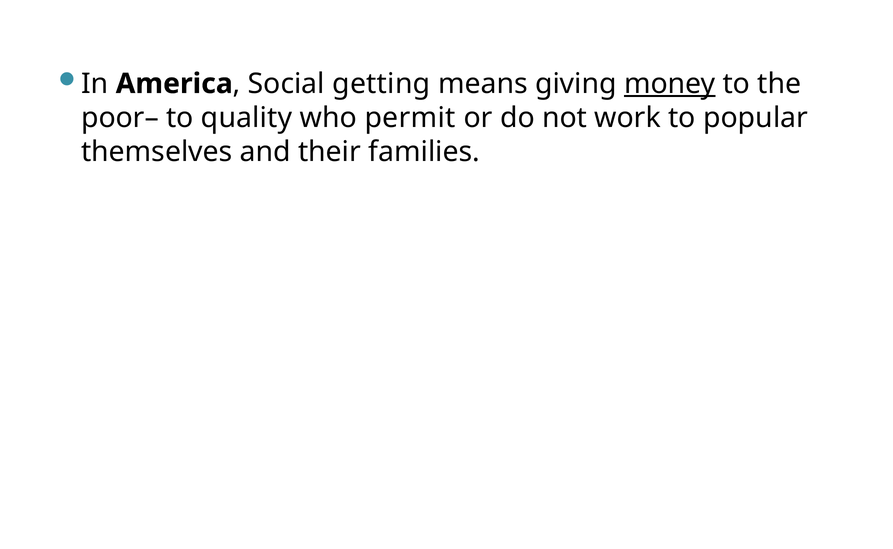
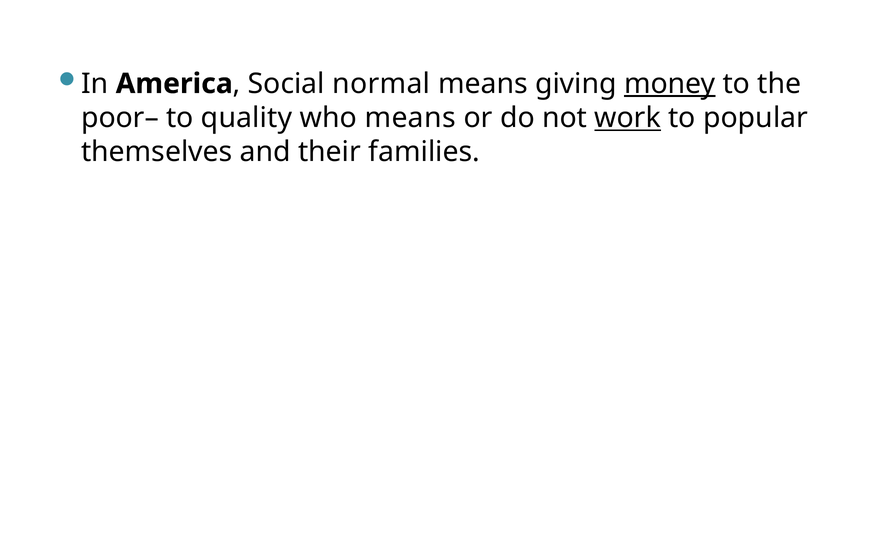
getting: getting -> normal
who permit: permit -> means
work underline: none -> present
